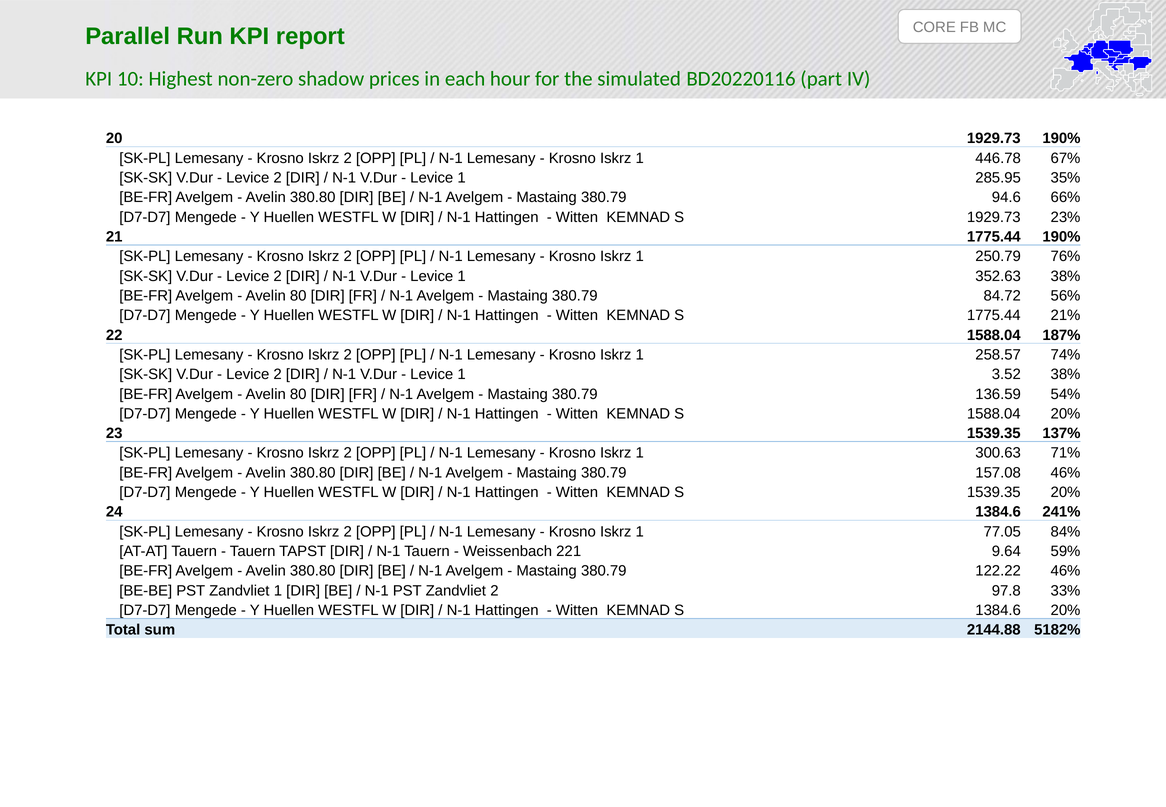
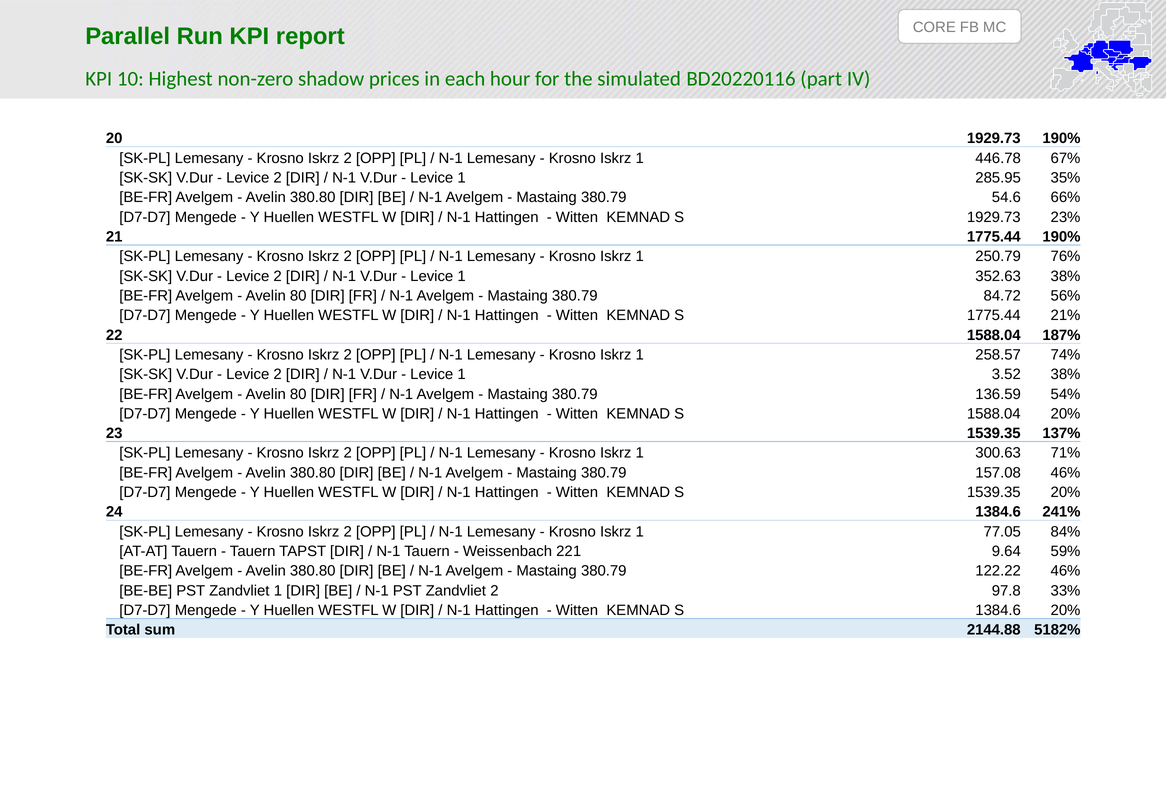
94.6: 94.6 -> 54.6
